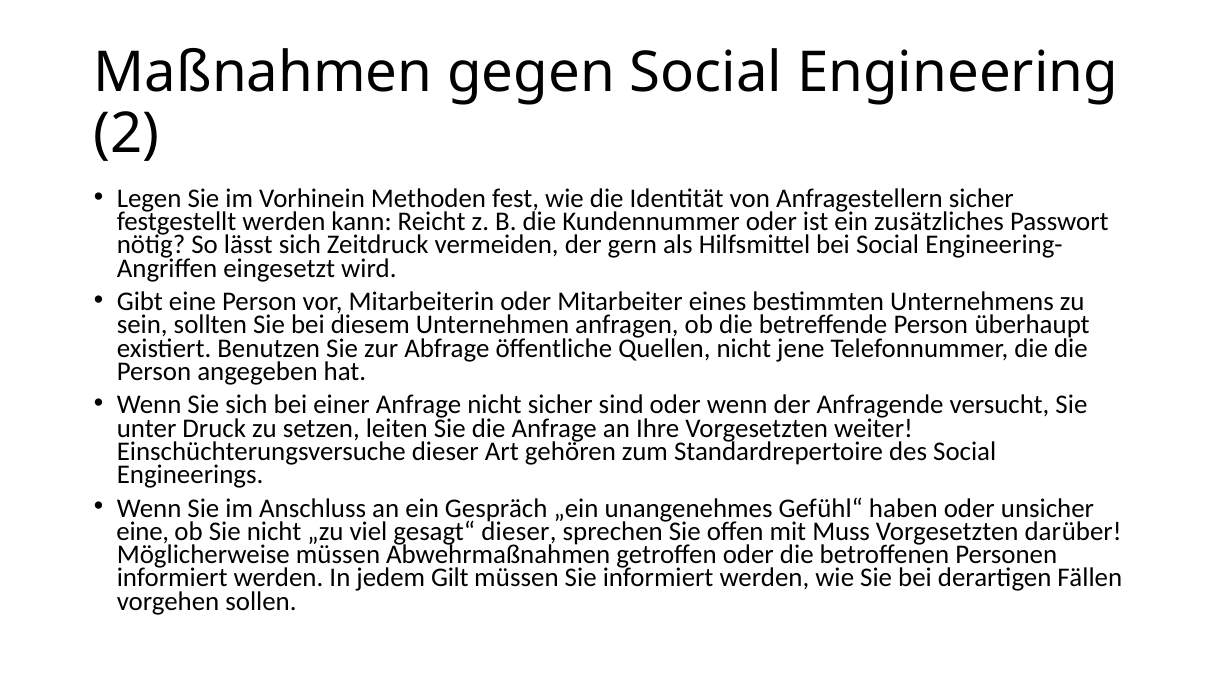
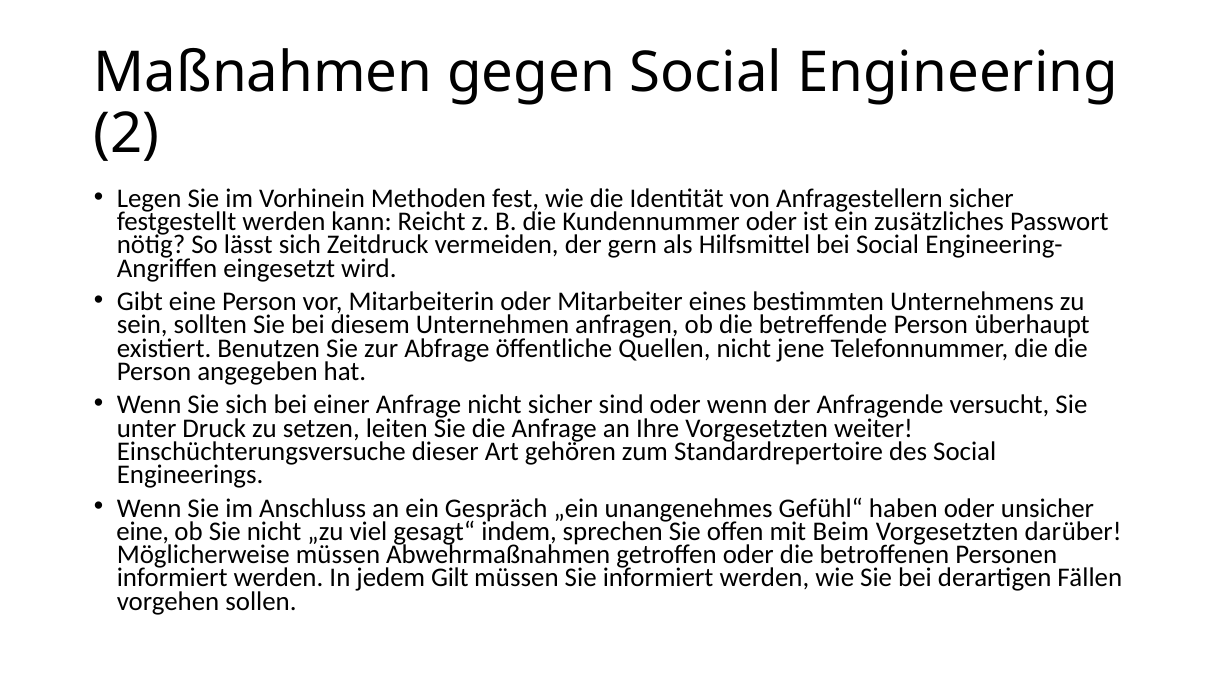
gesagt“ dieser: dieser -> indem
Muss: Muss -> Beim
